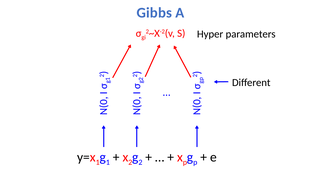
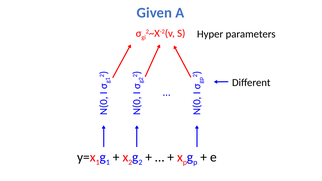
Gibbs: Gibbs -> Given
